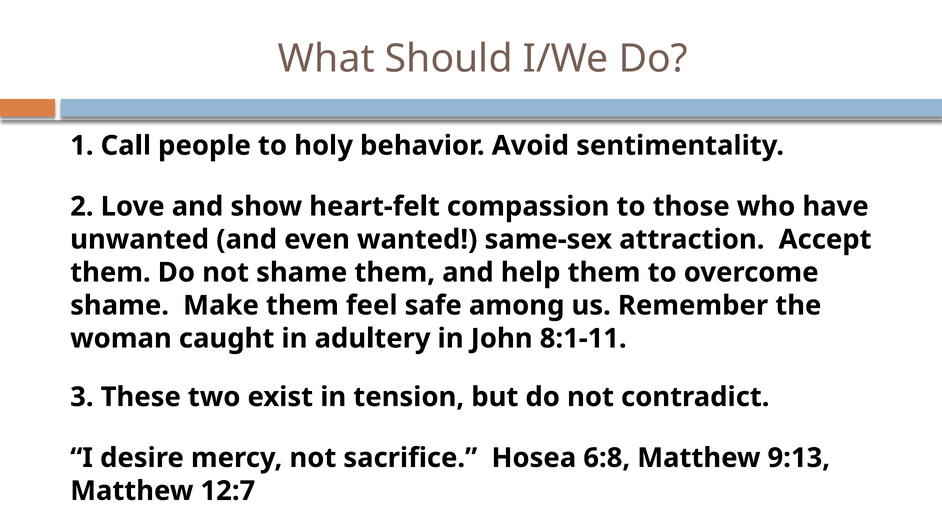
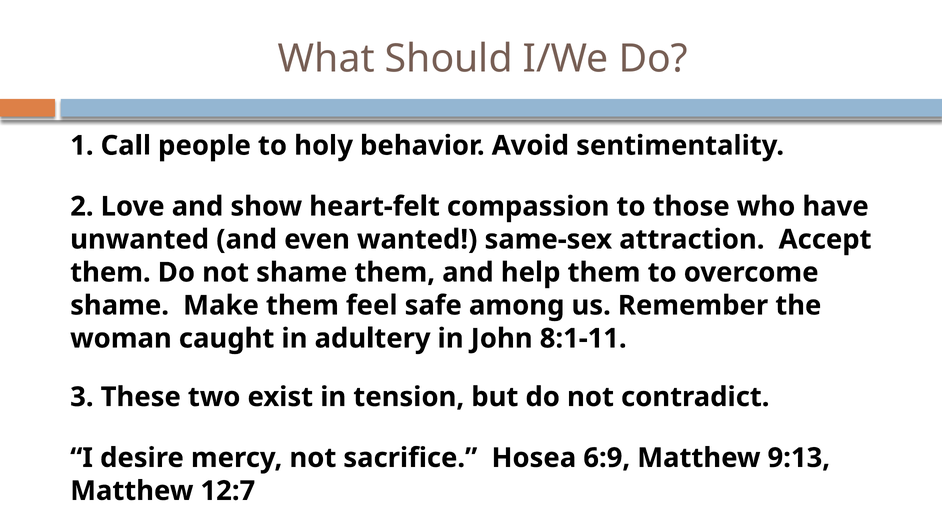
6:8: 6:8 -> 6:9
